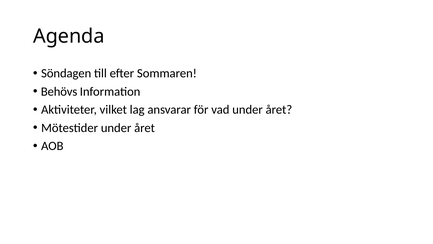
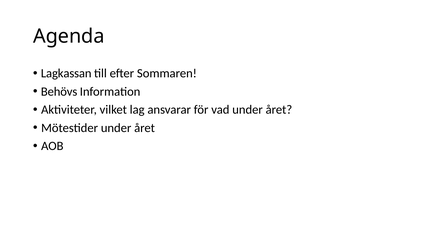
Söndagen: Söndagen -> Lagkassan
